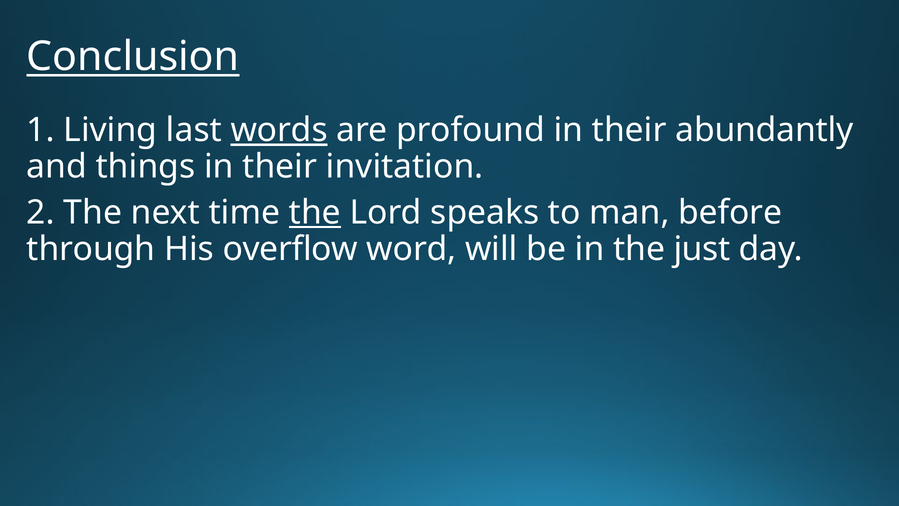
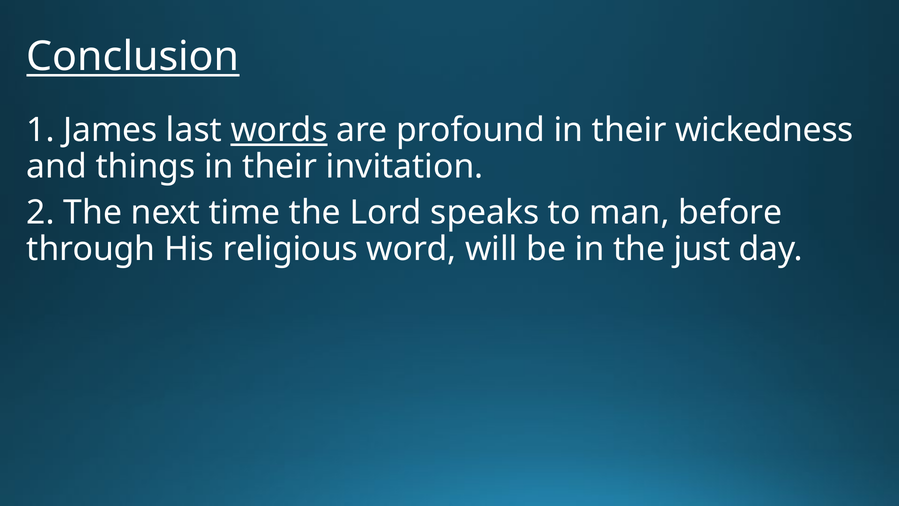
Living: Living -> James
abundantly: abundantly -> wickedness
the at (315, 212) underline: present -> none
overflow: overflow -> religious
